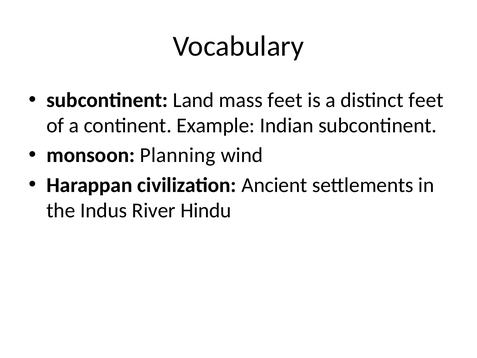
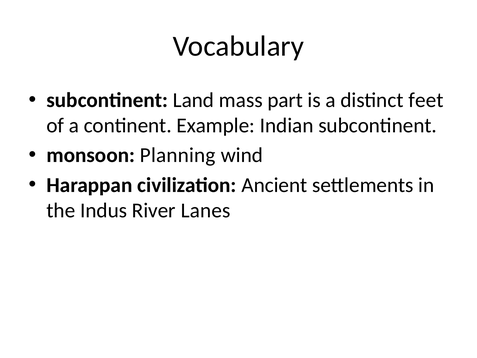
mass feet: feet -> part
Hindu: Hindu -> Lanes
